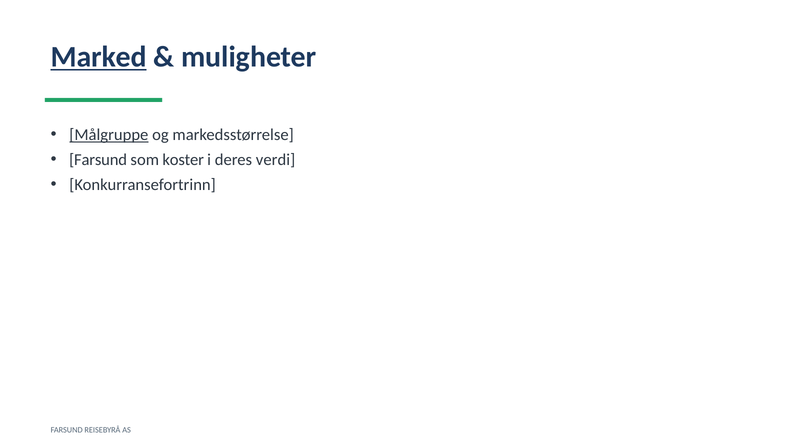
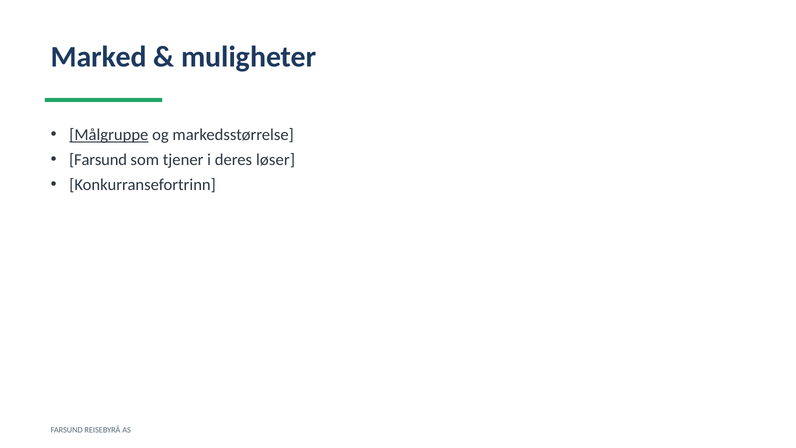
Marked underline: present -> none
koster: koster -> tjener
verdi: verdi -> løser
